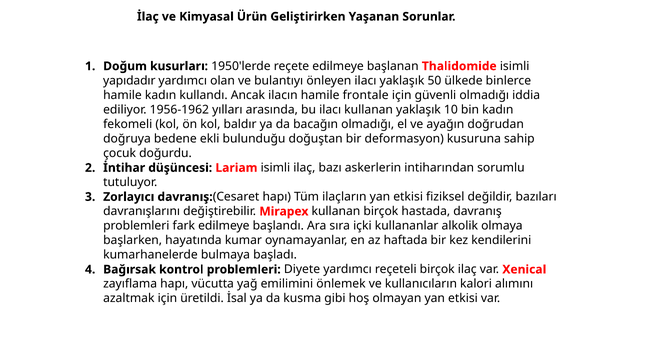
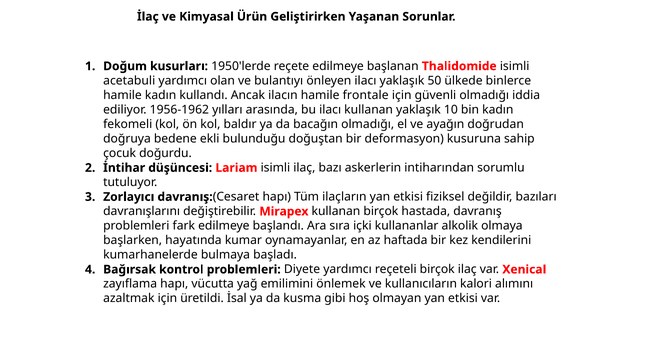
yapıdadır: yapıdadır -> acetabuli
